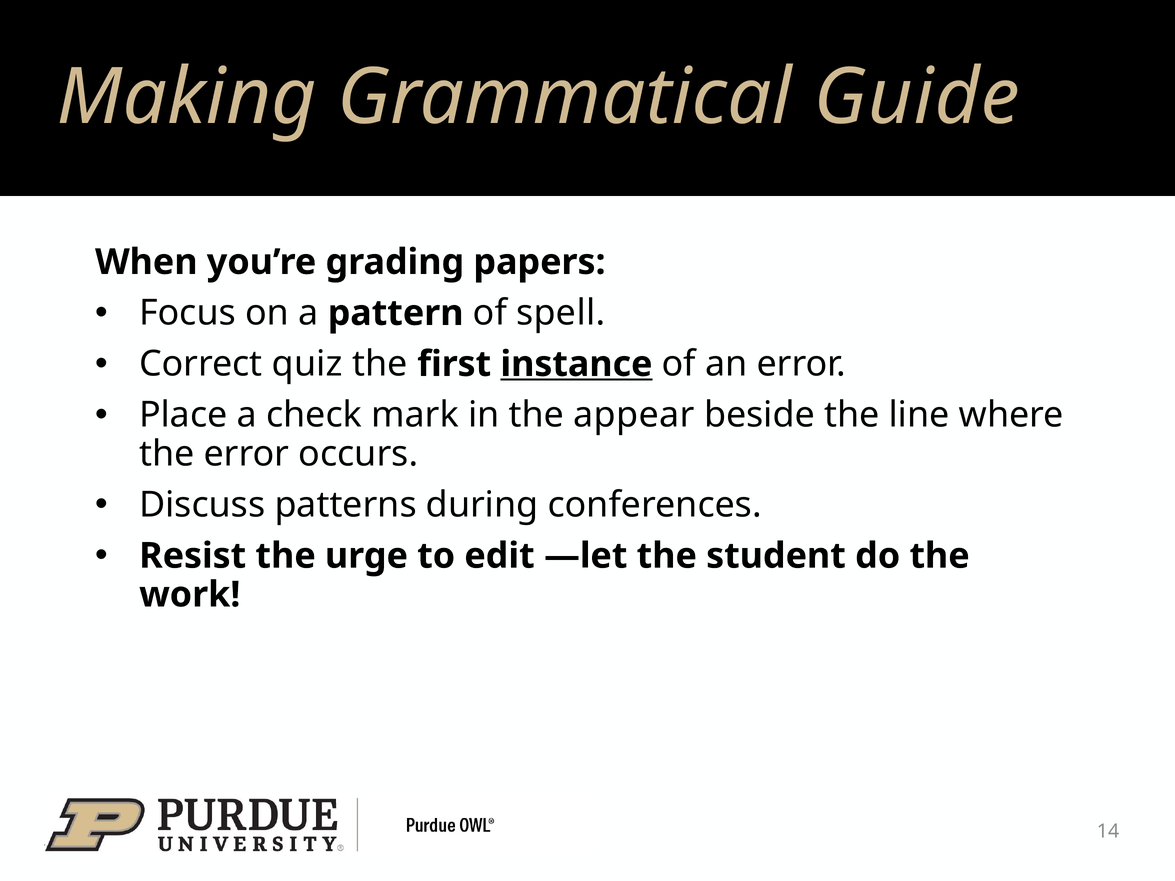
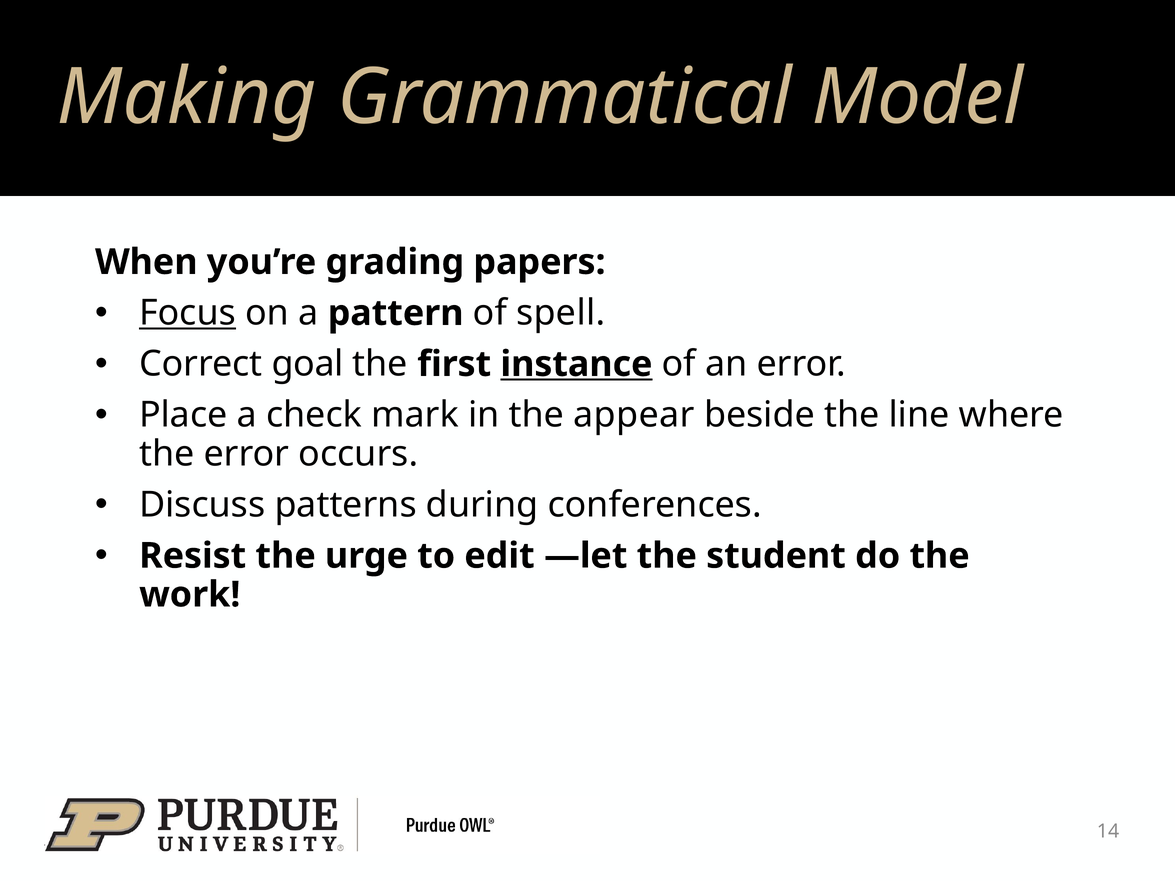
Guide: Guide -> Model
Focus underline: none -> present
quiz: quiz -> goal
